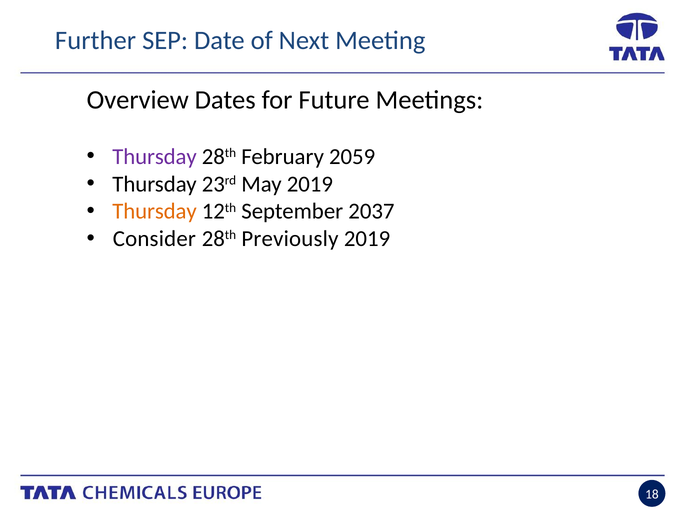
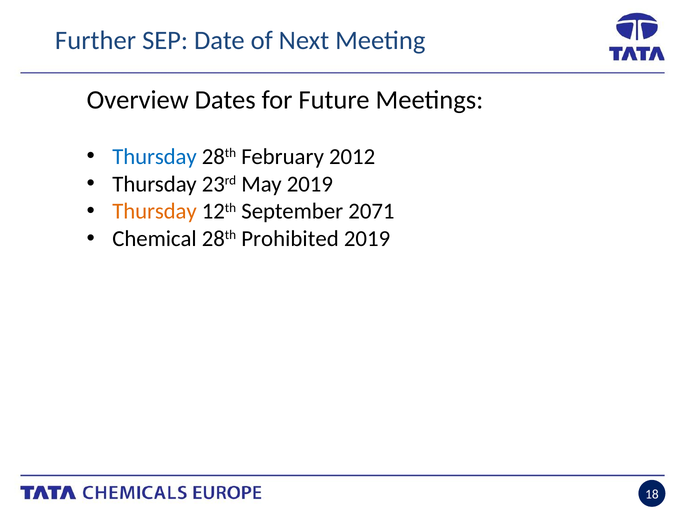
Thursday at (155, 157) colour: purple -> blue
2059: 2059 -> 2012
2037: 2037 -> 2071
Consider: Consider -> Chemical
Previously: Previously -> Prohibited
